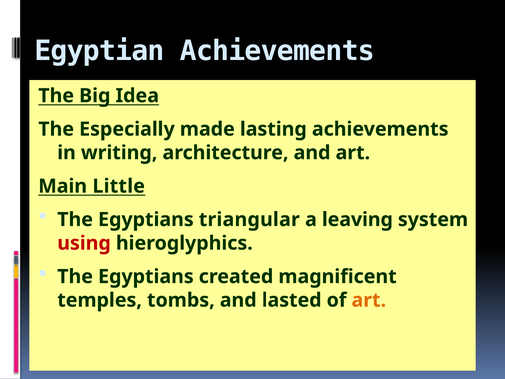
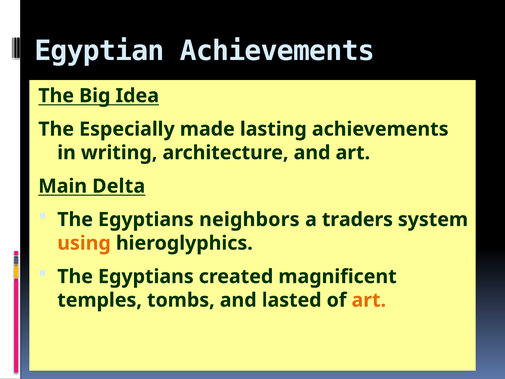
Little: Little -> Delta
triangular: triangular -> neighbors
leaving: leaving -> traders
using colour: red -> orange
